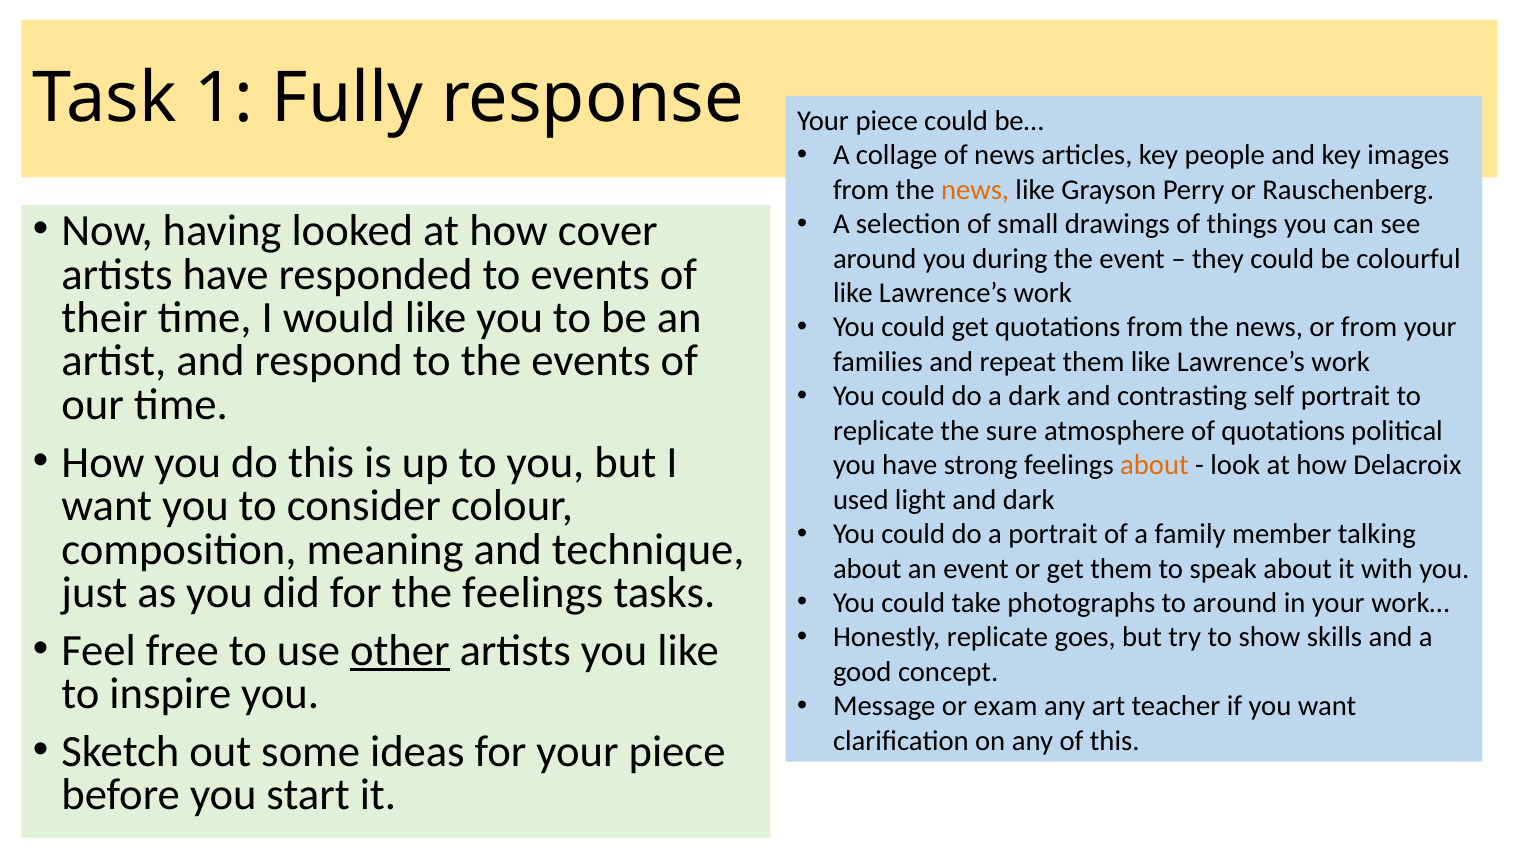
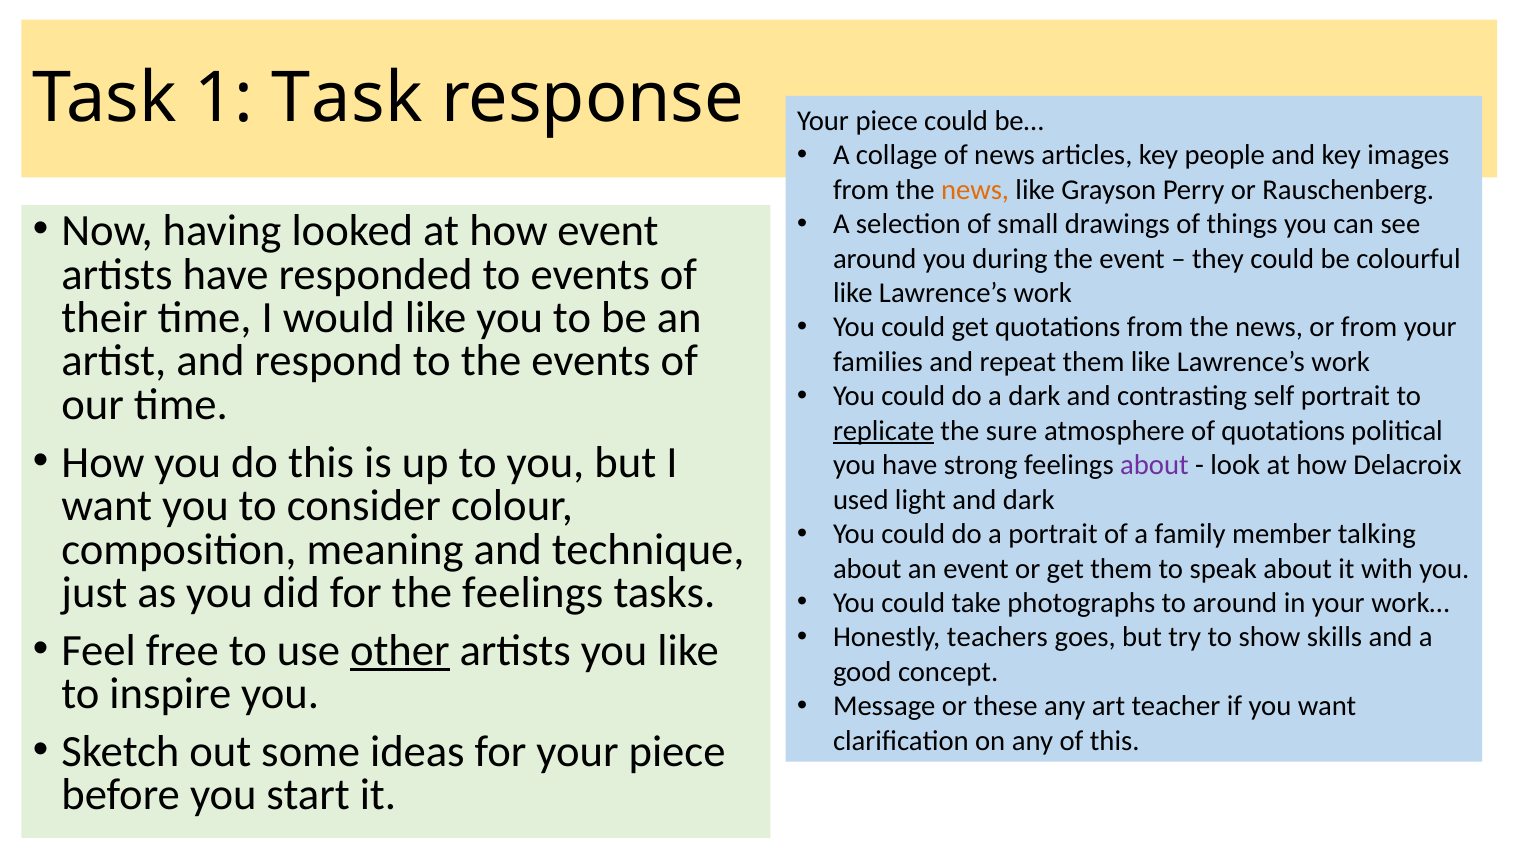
1 Fully: Fully -> Task
how cover: cover -> event
replicate at (884, 431) underline: none -> present
about at (1154, 465) colour: orange -> purple
Honestly replicate: replicate -> teachers
exam: exam -> these
